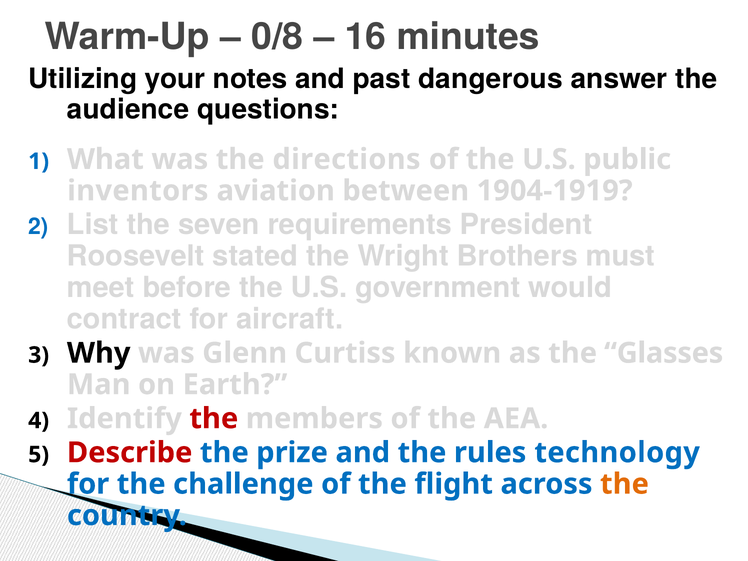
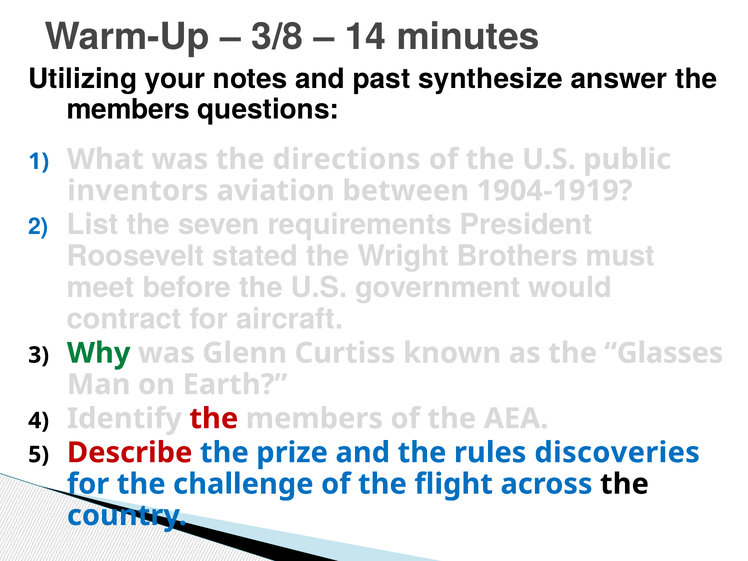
0/8: 0/8 -> 3/8
16: 16 -> 14
dangerous: dangerous -> synthesize
audience at (128, 109): audience -> members
Why colour: black -> green
technology: technology -> discoveries
the at (624, 484) colour: orange -> black
